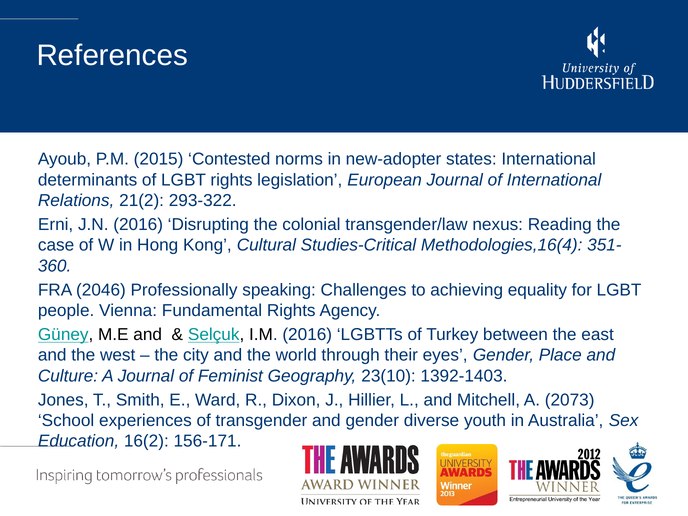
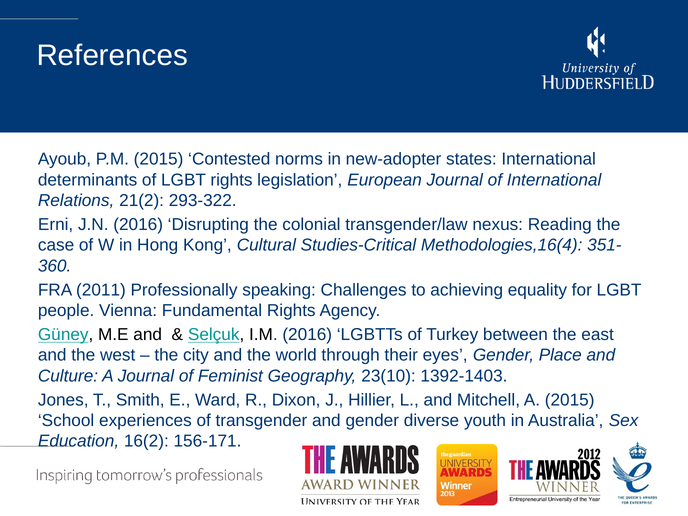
2046: 2046 -> 2011
A 2073: 2073 -> 2015
